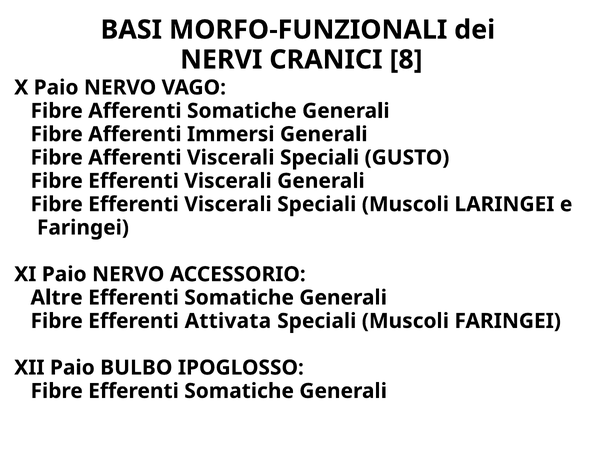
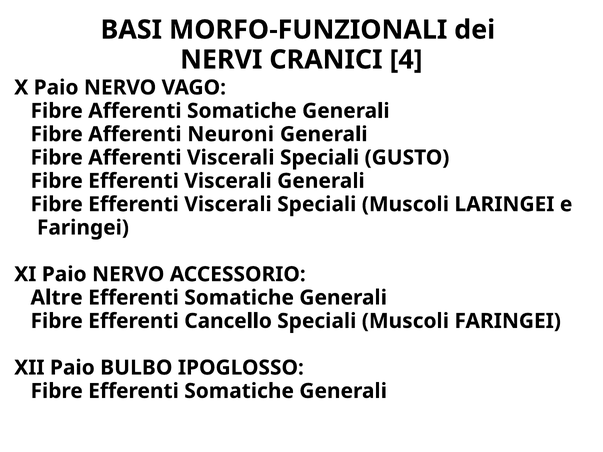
8: 8 -> 4
Immersi: Immersi -> Neuroni
Attivata: Attivata -> Cancello
